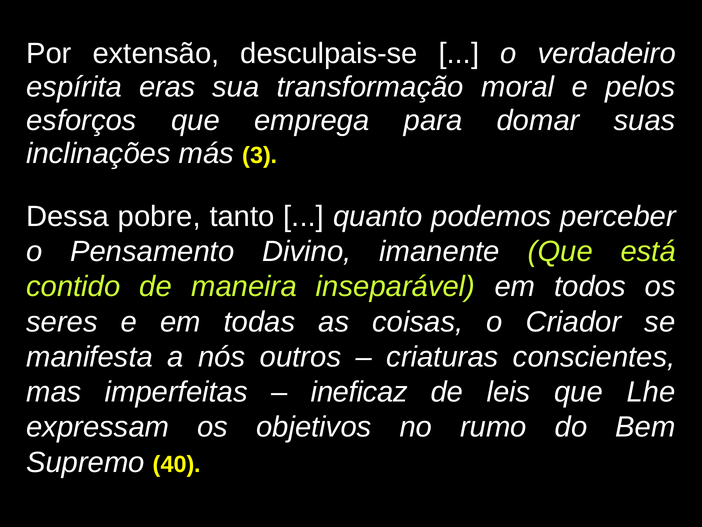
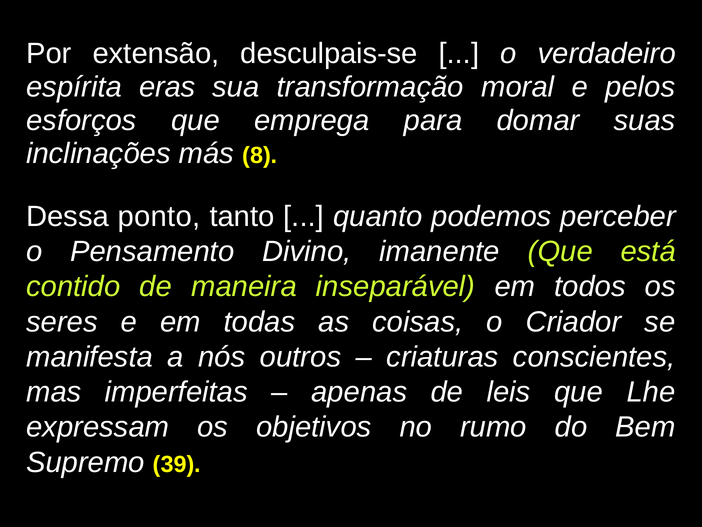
3: 3 -> 8
pobre: pobre -> ponto
ineficaz: ineficaz -> apenas
40: 40 -> 39
